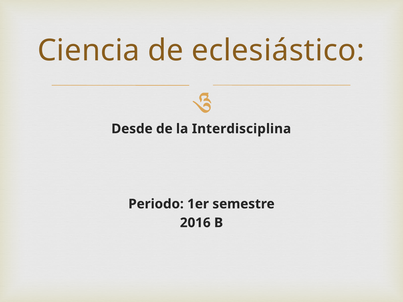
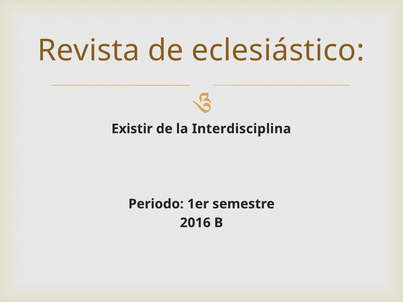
Ciencia: Ciencia -> Revista
Desde: Desde -> Existir
